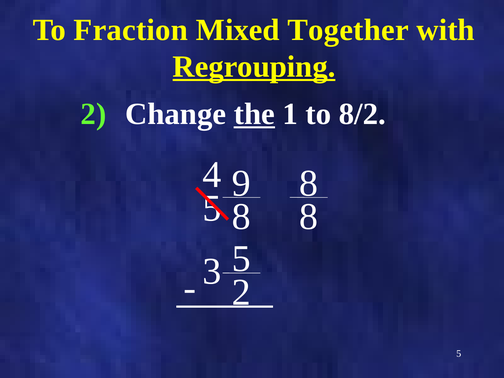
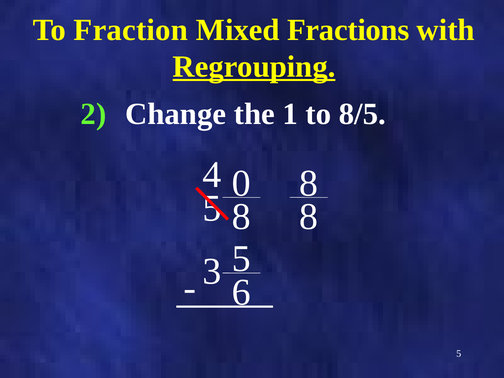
Together: Together -> Fractions
the underline: present -> none
8/2: 8/2 -> 8/5
9: 9 -> 0
2 at (241, 292): 2 -> 6
